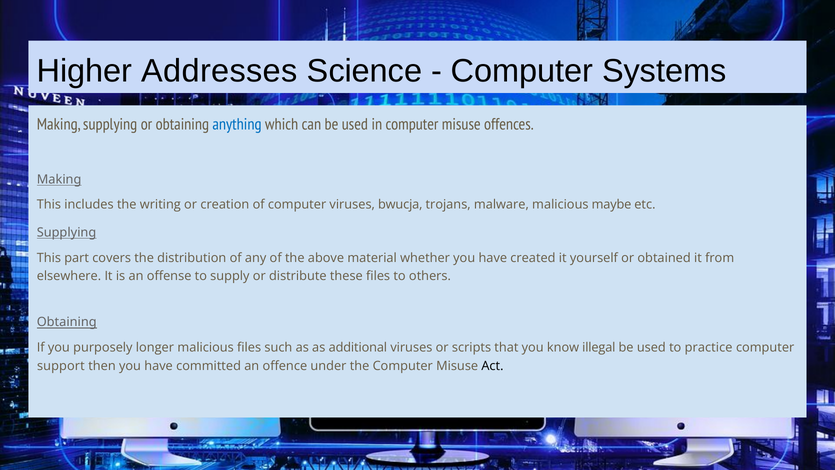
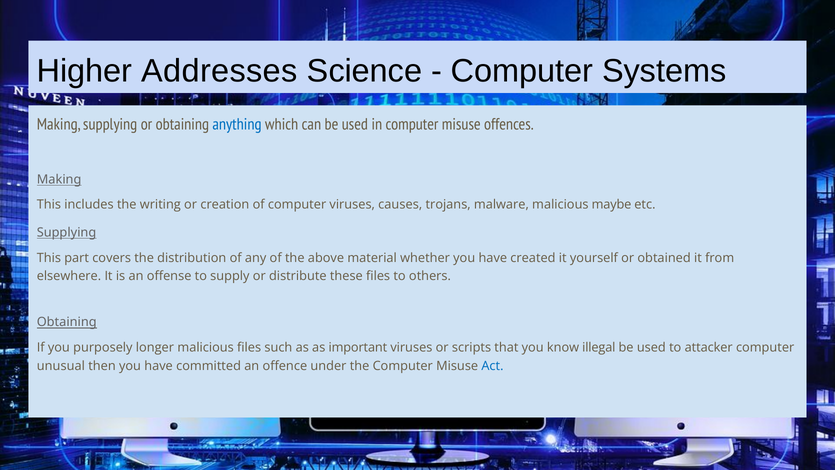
bwucja: bwucja -> causes
additional: additional -> important
practice: practice -> attacker
support: support -> unusual
Act colour: black -> blue
